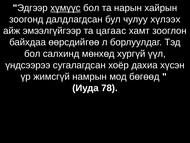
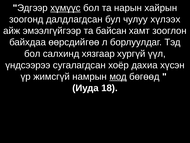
цагаас: цагаас -> байсан
мөнхөд: мөнхөд -> хязгаар
мод underline: none -> present
78: 78 -> 18
